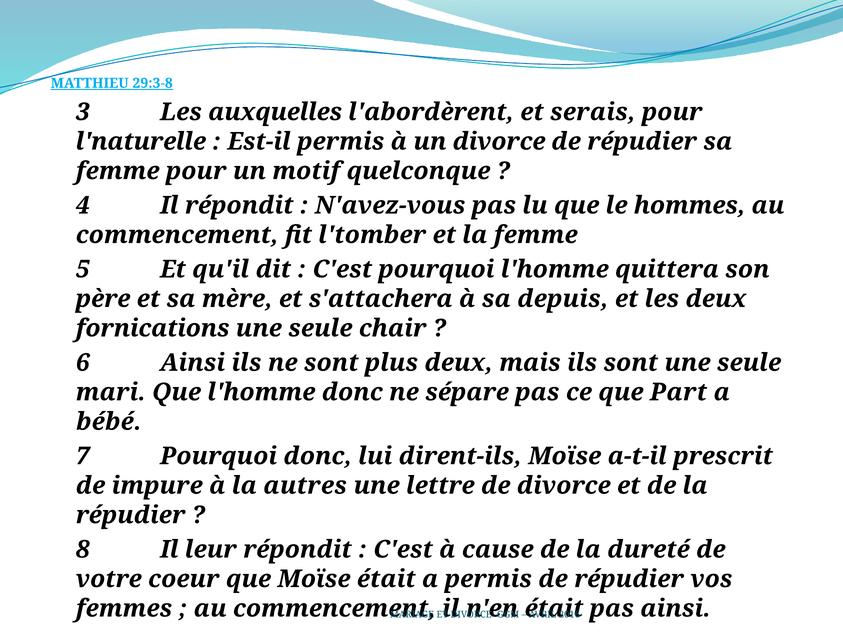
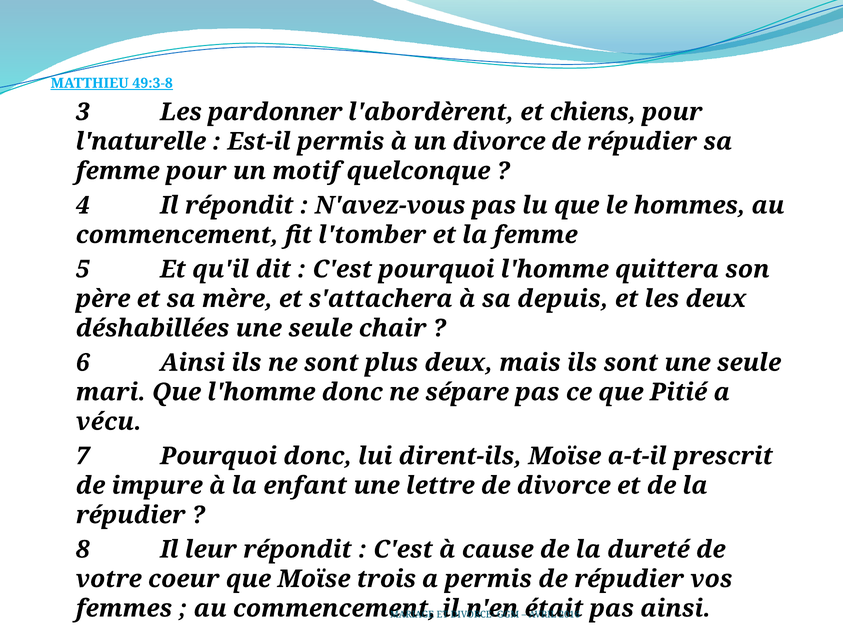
29:3-8: 29:3-8 -> 49:3-8
auxquelles: auxquelles -> pardonner
serais: serais -> chiens
fornications: fornications -> déshabillées
Part: Part -> Pitié
bébé: bébé -> vécu
autres: autres -> enfant
Moïse était: était -> trois
